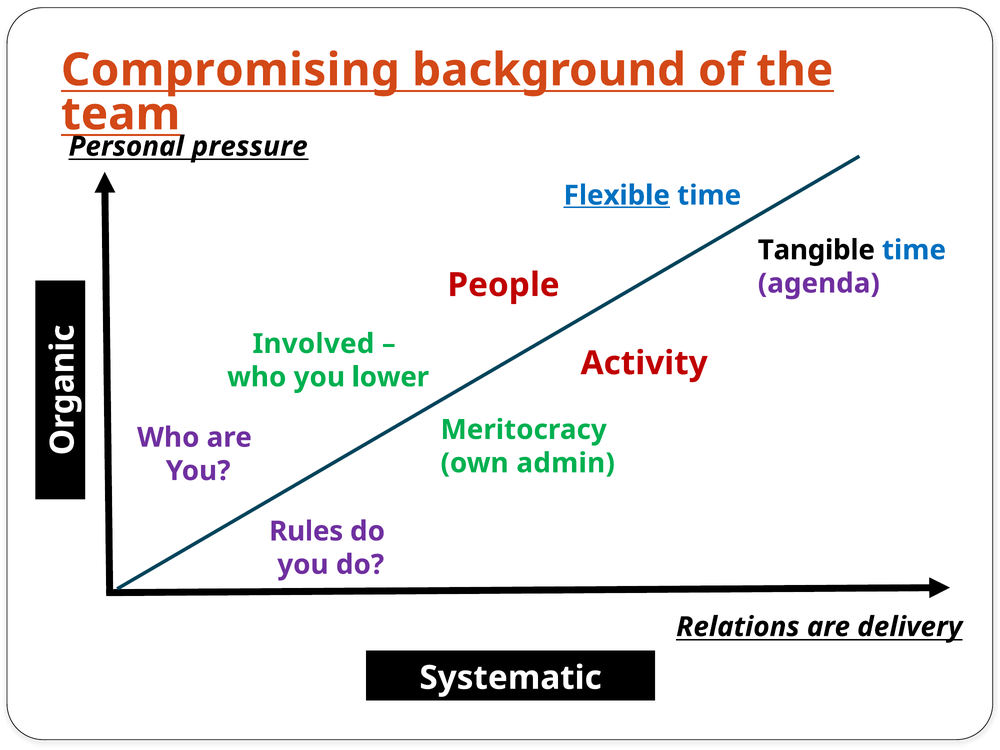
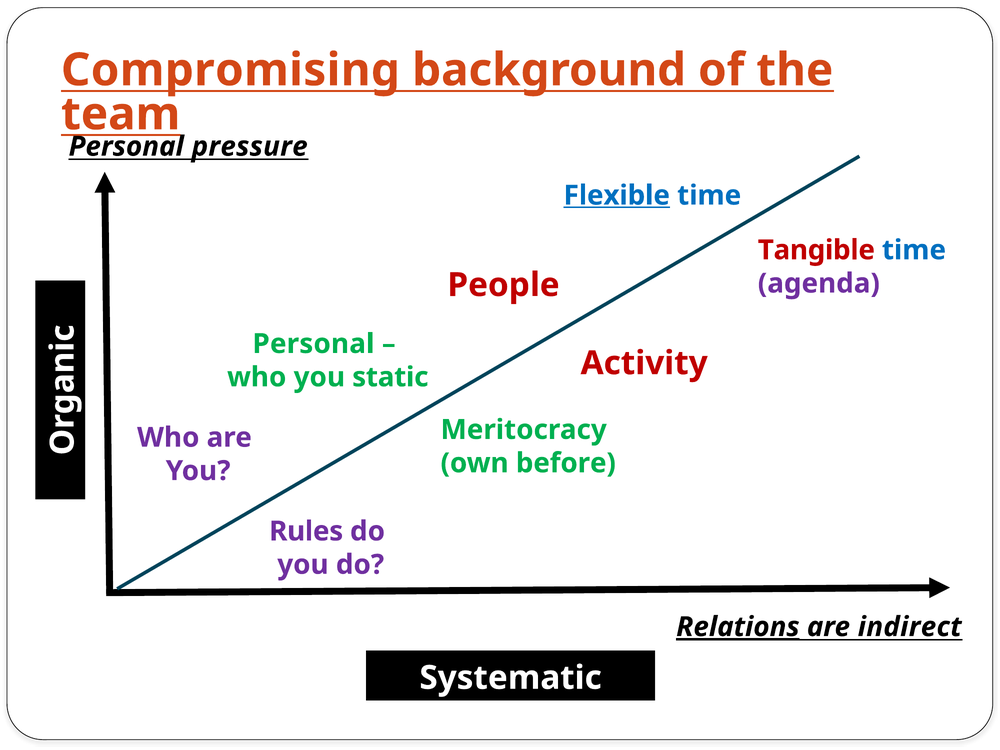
Tangible colour: black -> red
Involved at (313, 344): Involved -> Personal
lower: lower -> static
admin: admin -> before
Relations underline: none -> present
delivery: delivery -> indirect
